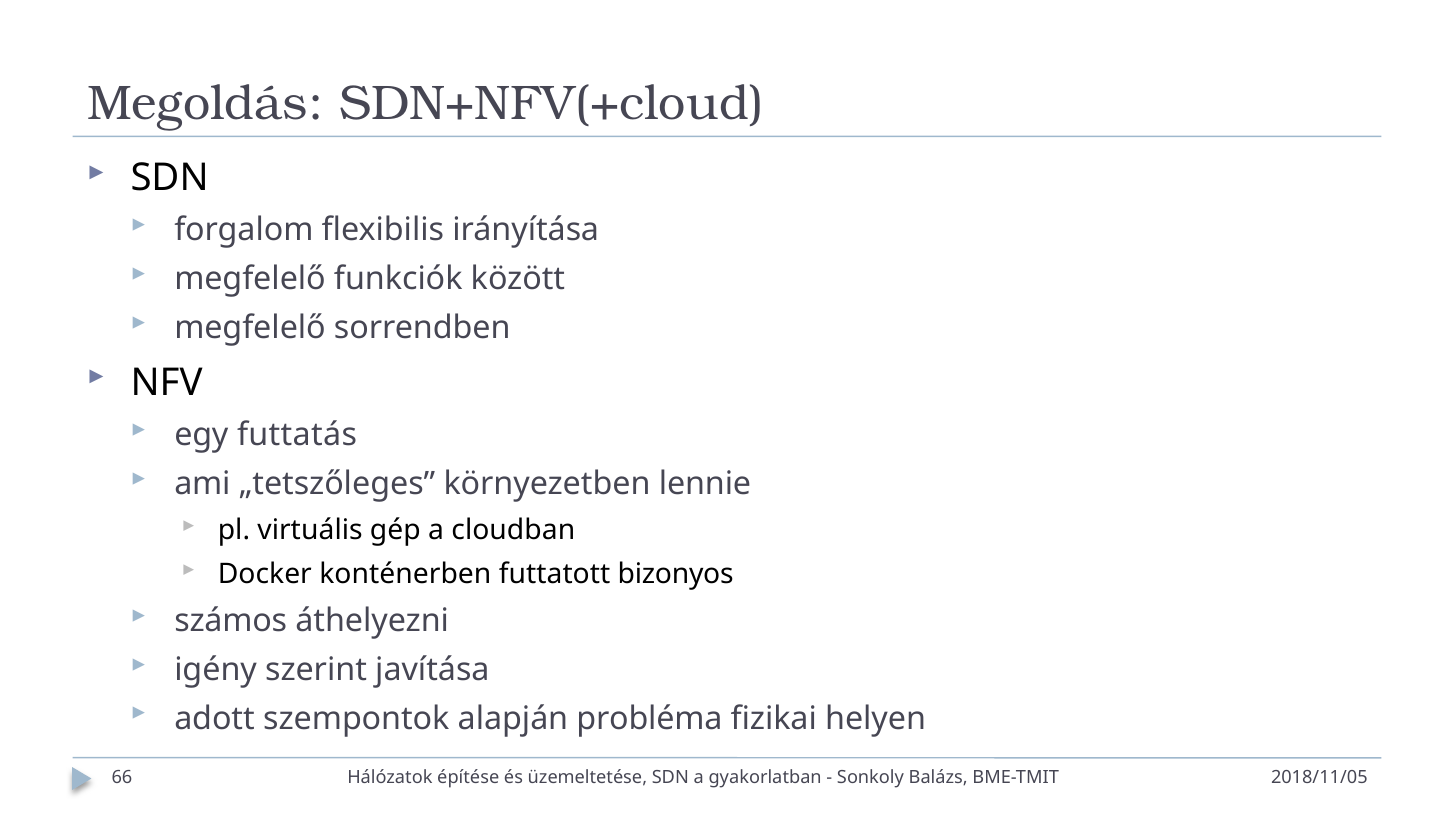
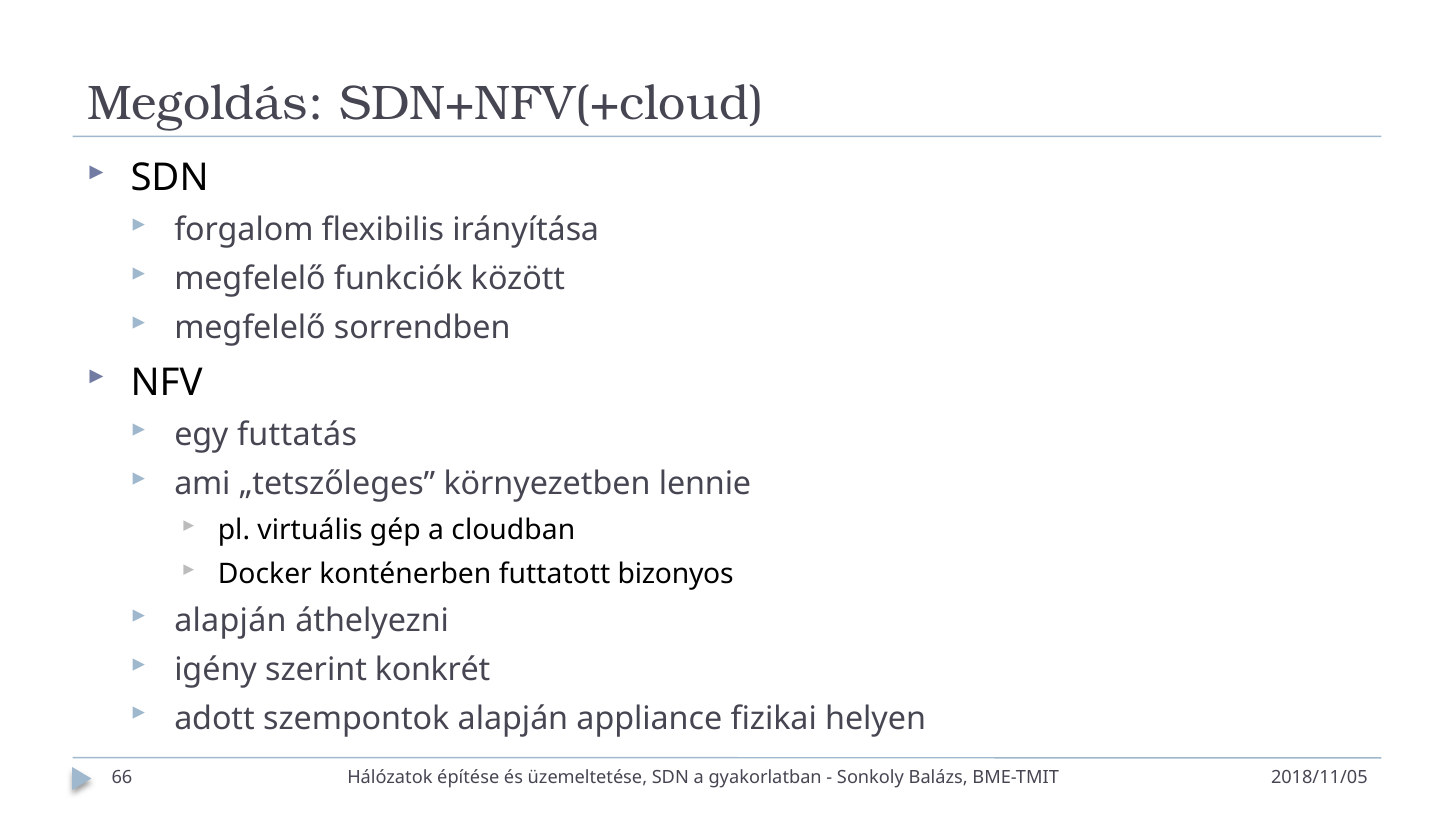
számos at (231, 621): számos -> alapján
javítása: javítása -> konkrét
probléma: probléma -> appliance
